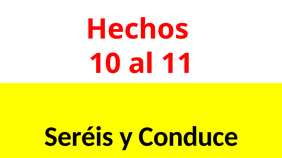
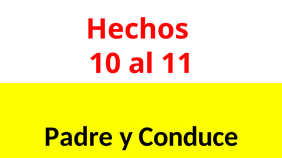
Seréis: Seréis -> Padre
